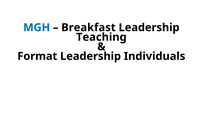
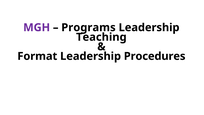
MGH colour: blue -> purple
Breakfast: Breakfast -> Programs
Individuals: Individuals -> Procedures
